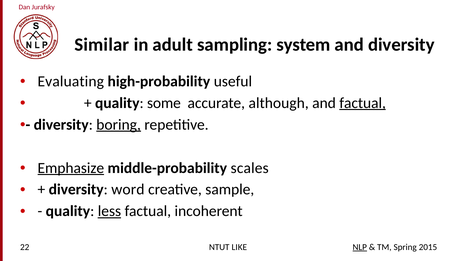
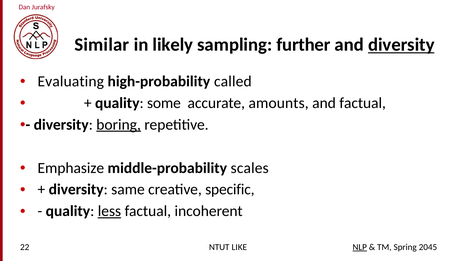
adult: adult -> likely
system: system -> further
diversity at (401, 45) underline: none -> present
useful: useful -> called
although: although -> amounts
factual at (363, 103) underline: present -> none
Emphasize underline: present -> none
word: word -> same
sample: sample -> specific
2015: 2015 -> 2045
